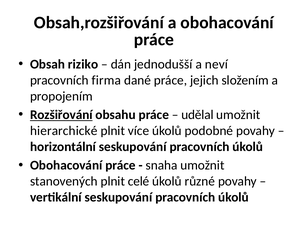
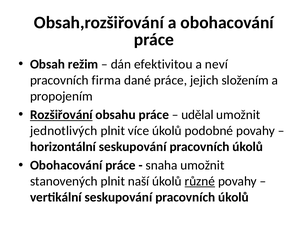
riziko: riziko -> režim
jednodušší: jednodušší -> efektivitou
hierarchické: hierarchické -> jednotlivých
celé: celé -> naší
různé underline: none -> present
